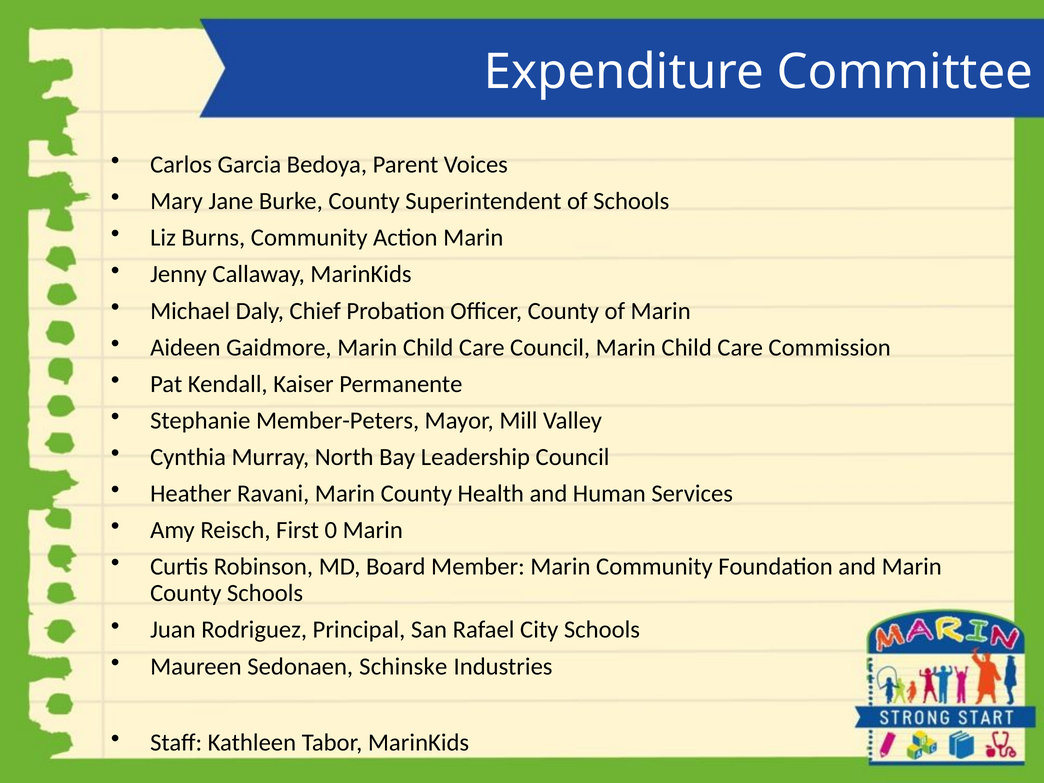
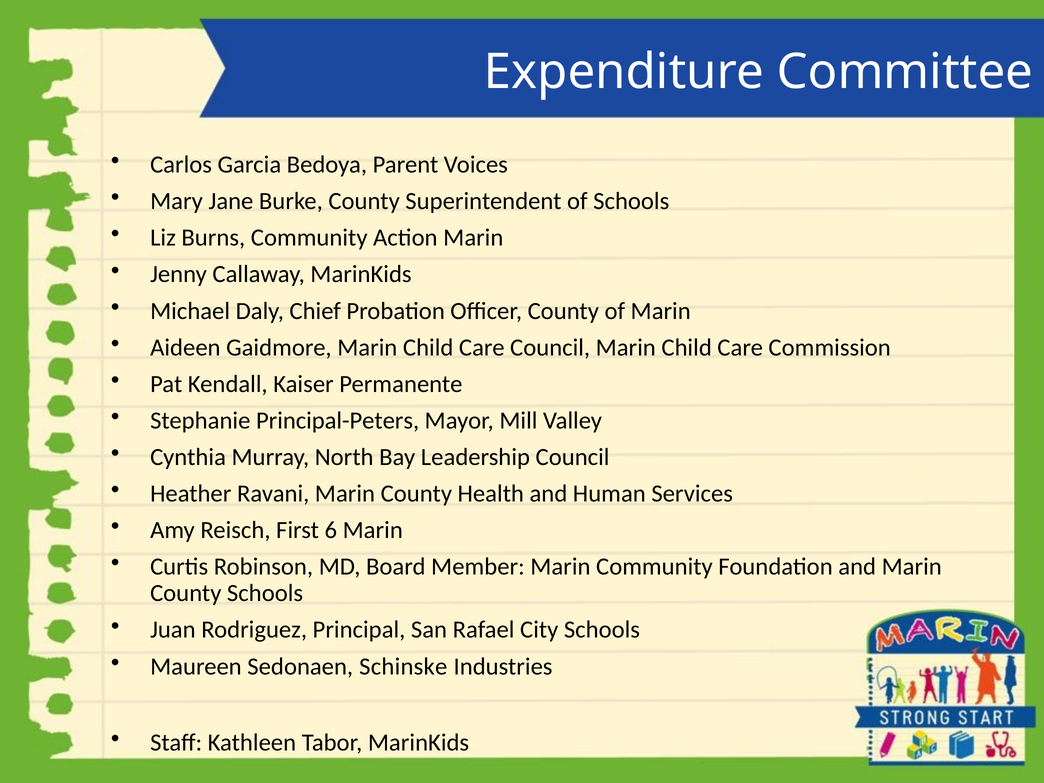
Member-Peters: Member-Peters -> Principal-Peters
0: 0 -> 6
